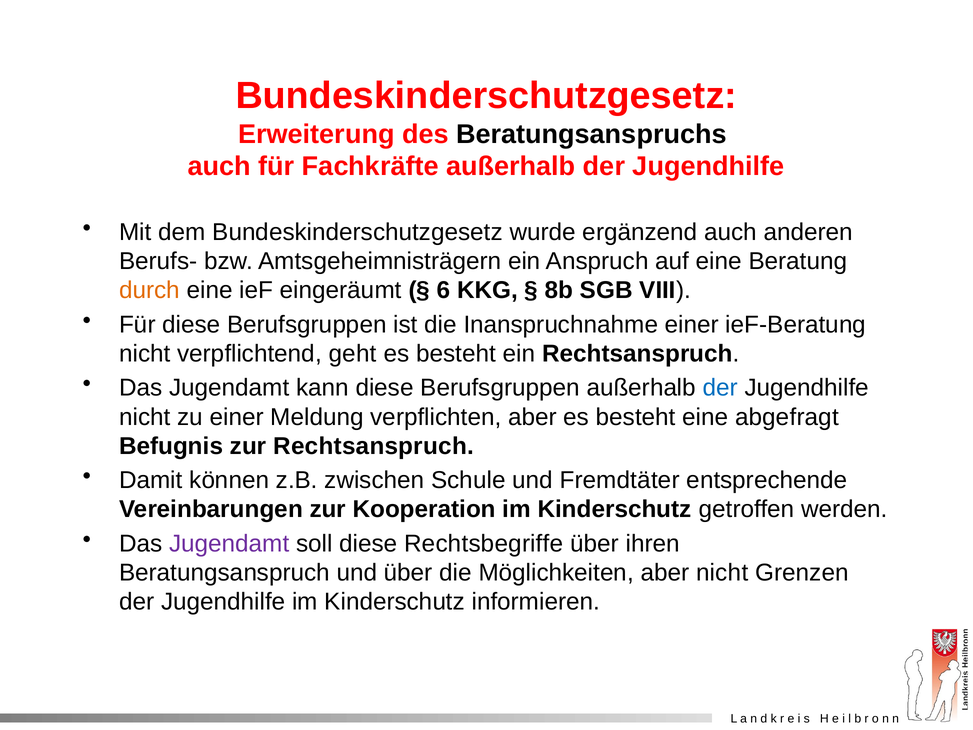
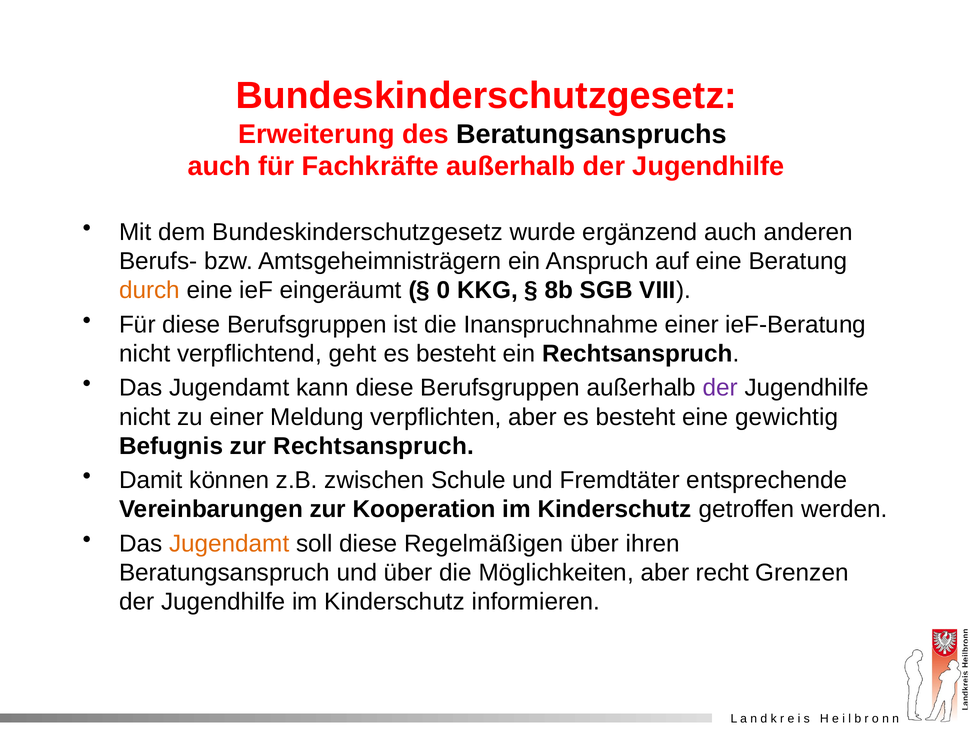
6: 6 -> 0
der at (720, 388) colour: blue -> purple
abgefragt: abgefragt -> gewichtig
Jugendamt at (229, 543) colour: purple -> orange
Rechtsbegriffe: Rechtsbegriffe -> Regelmäßigen
aber nicht: nicht -> recht
